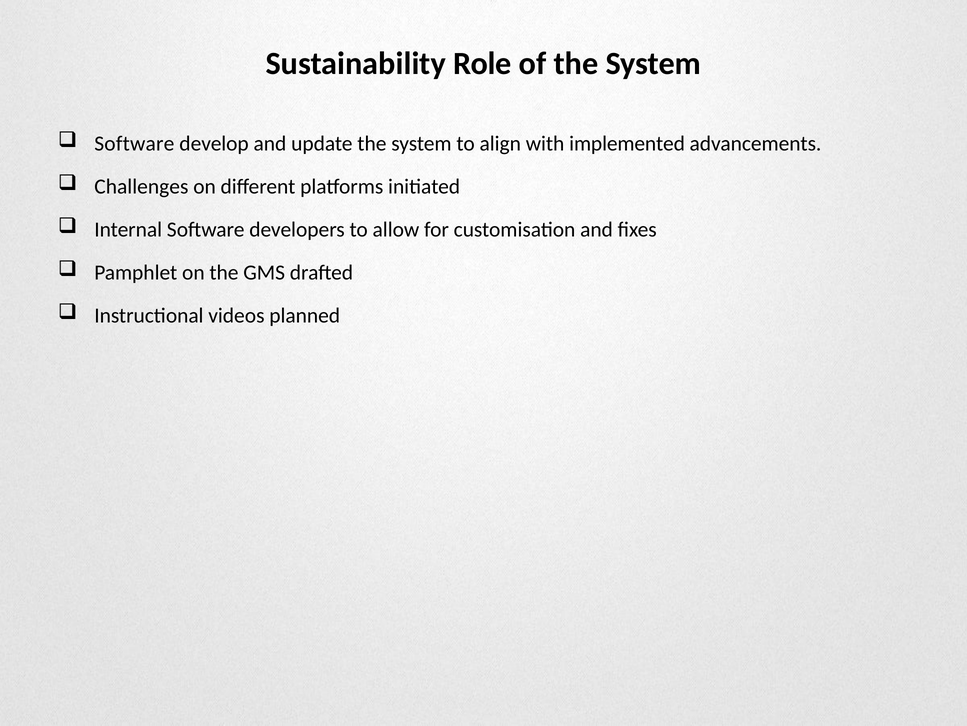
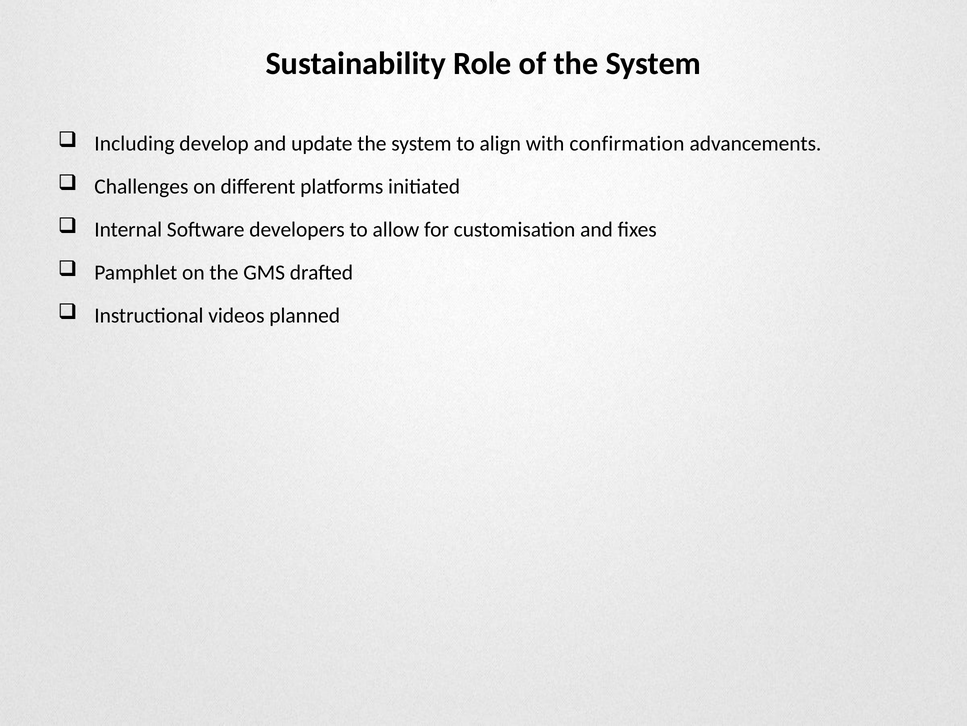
Software at (134, 143): Software -> Including
implemented: implemented -> confirmation
